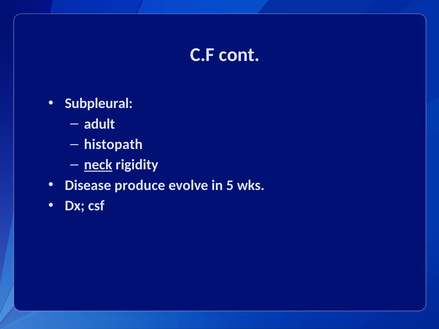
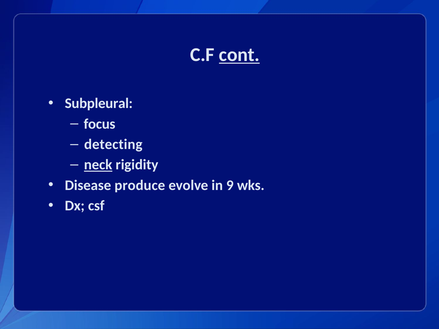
cont underline: none -> present
adult: adult -> focus
histopath: histopath -> detecting
5: 5 -> 9
